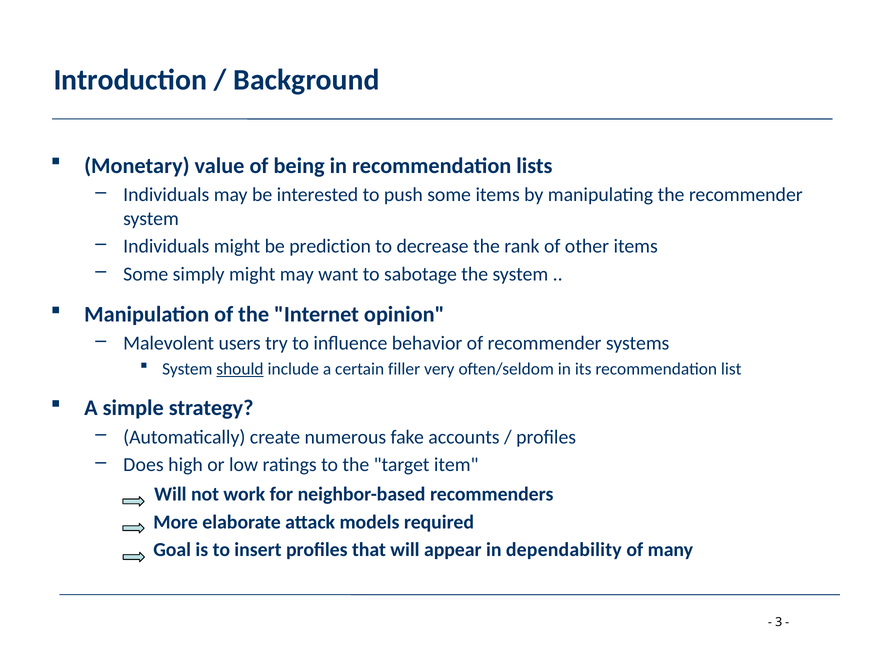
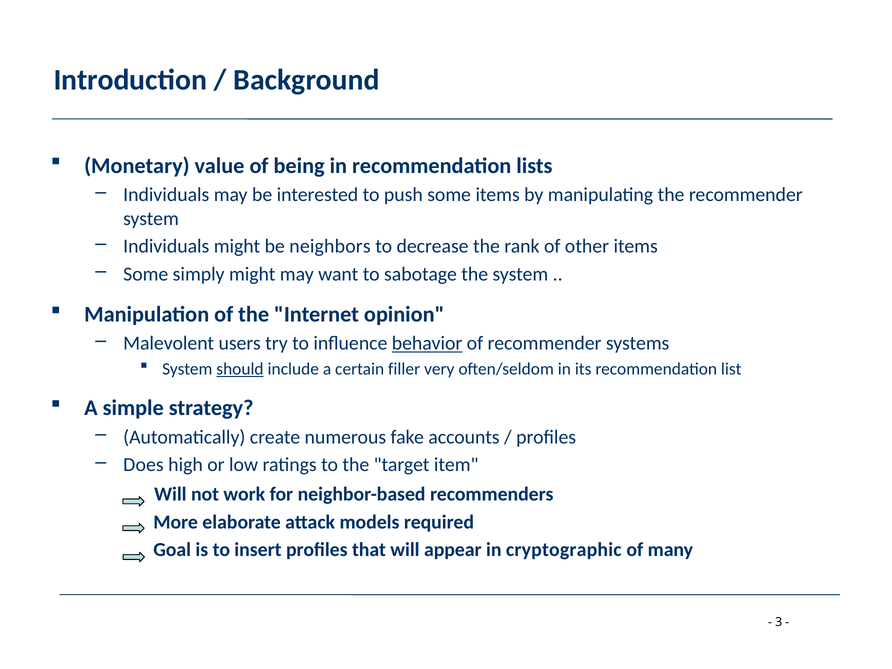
prediction: prediction -> neighbors
behavior underline: none -> present
dependability: dependability -> cryptographic
